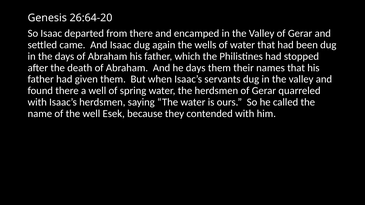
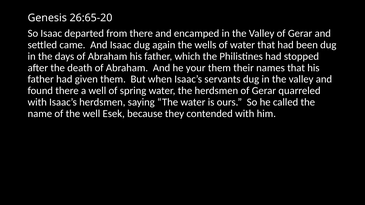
26:64-20: 26:64-20 -> 26:65-20
he days: days -> your
